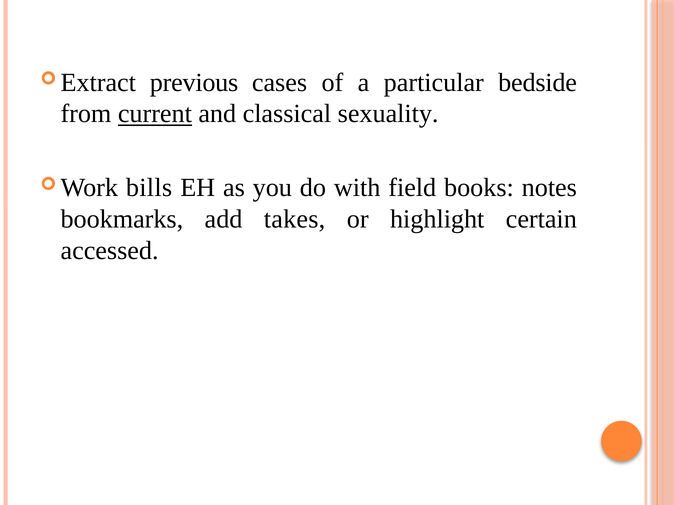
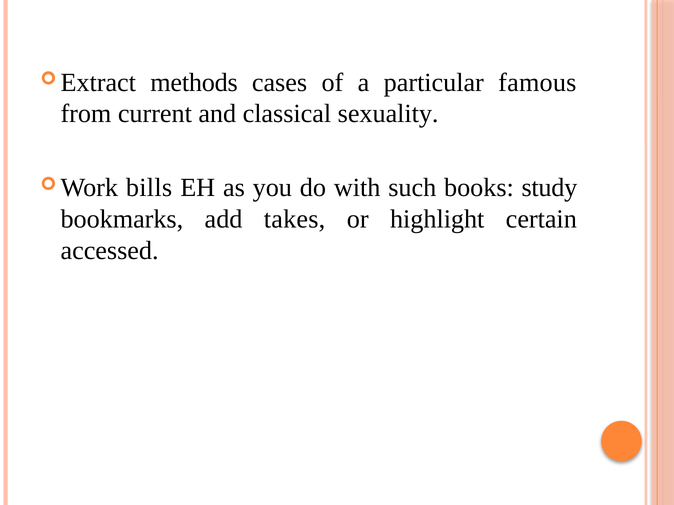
previous: previous -> methods
bedside: bedside -> famous
current underline: present -> none
field: field -> such
notes: notes -> study
